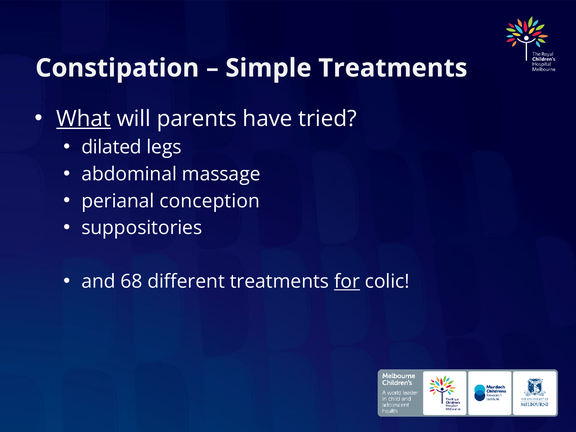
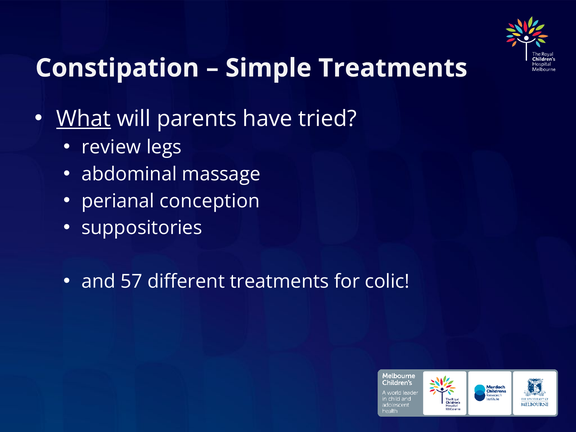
dilated: dilated -> review
68: 68 -> 57
for underline: present -> none
